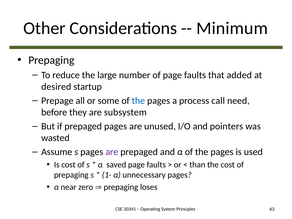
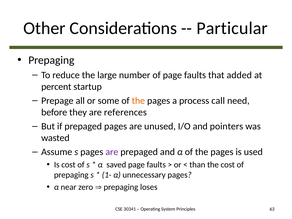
Minimum: Minimum -> Particular
desired: desired -> percent
the at (138, 101) colour: blue -> orange
subsystem: subsystem -> references
